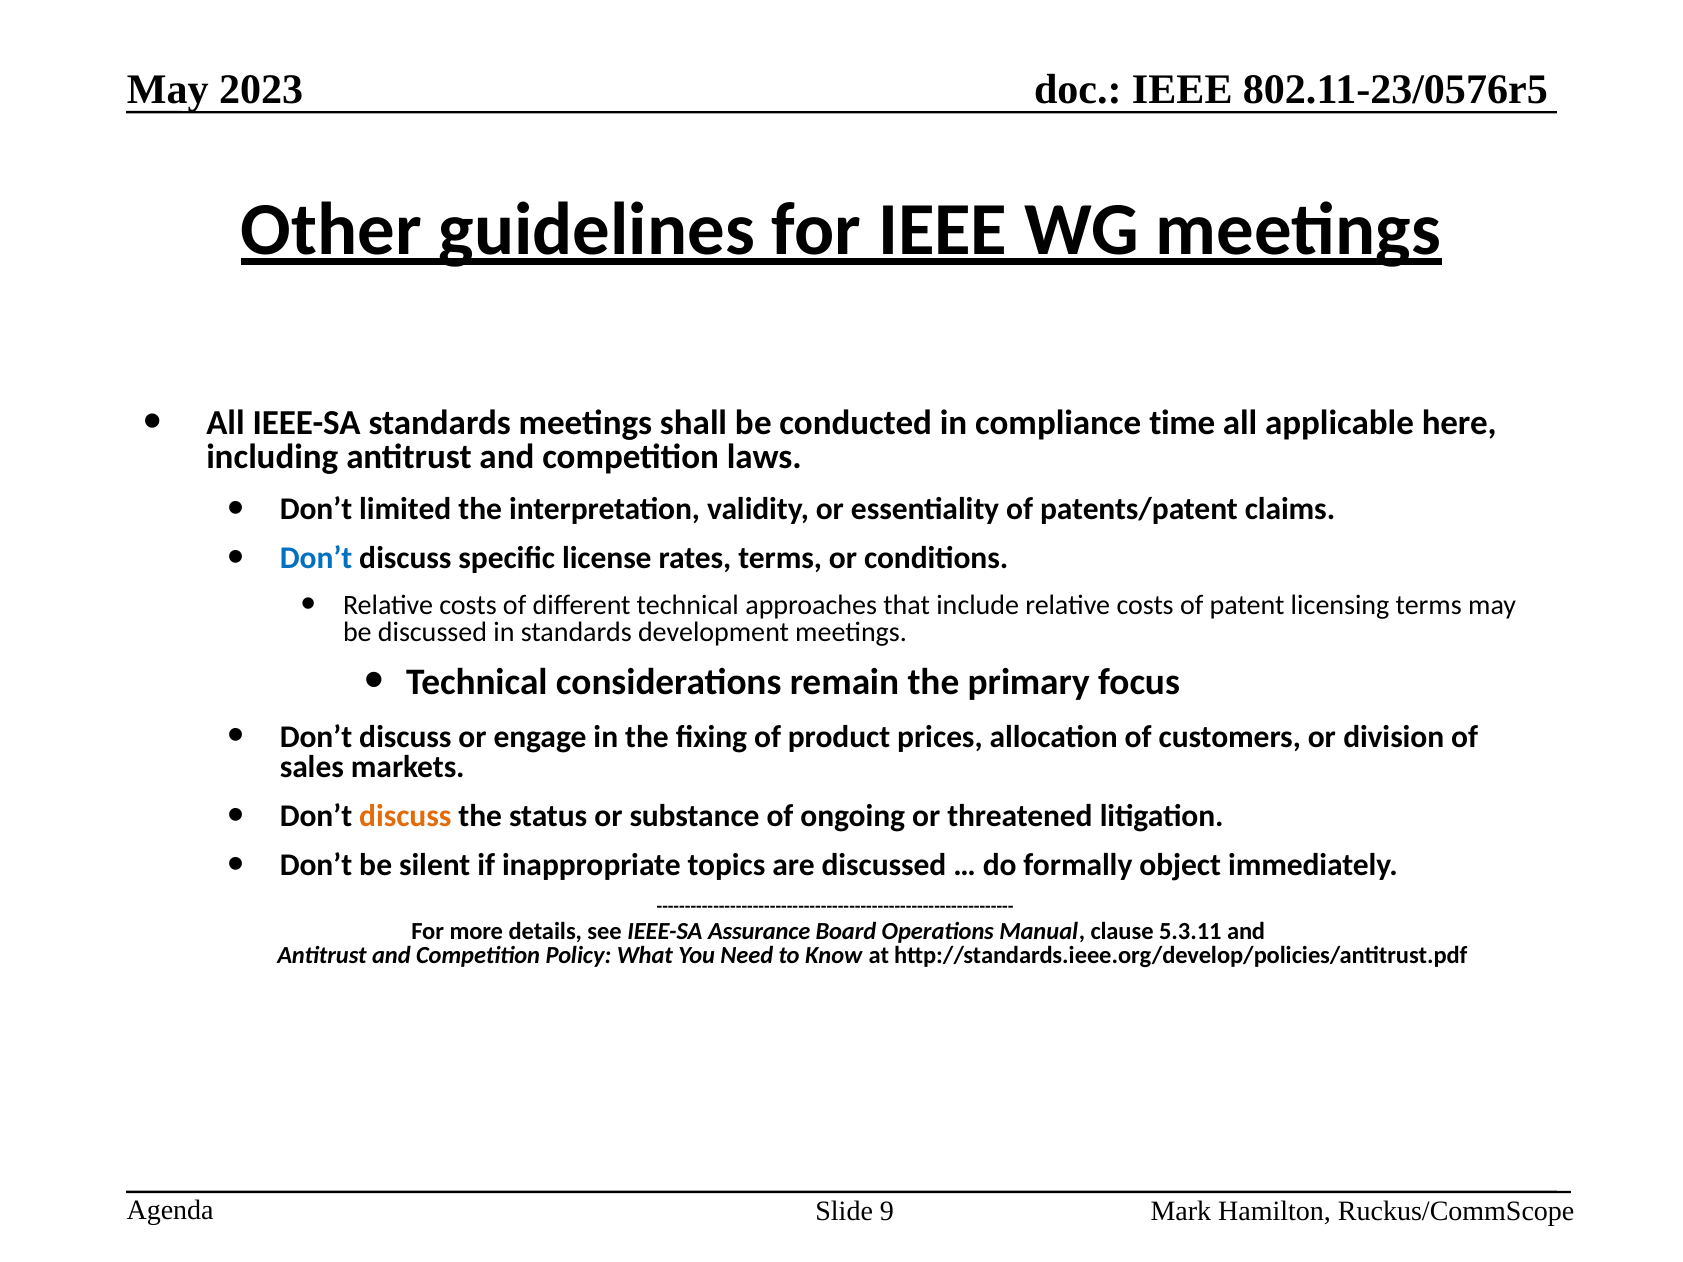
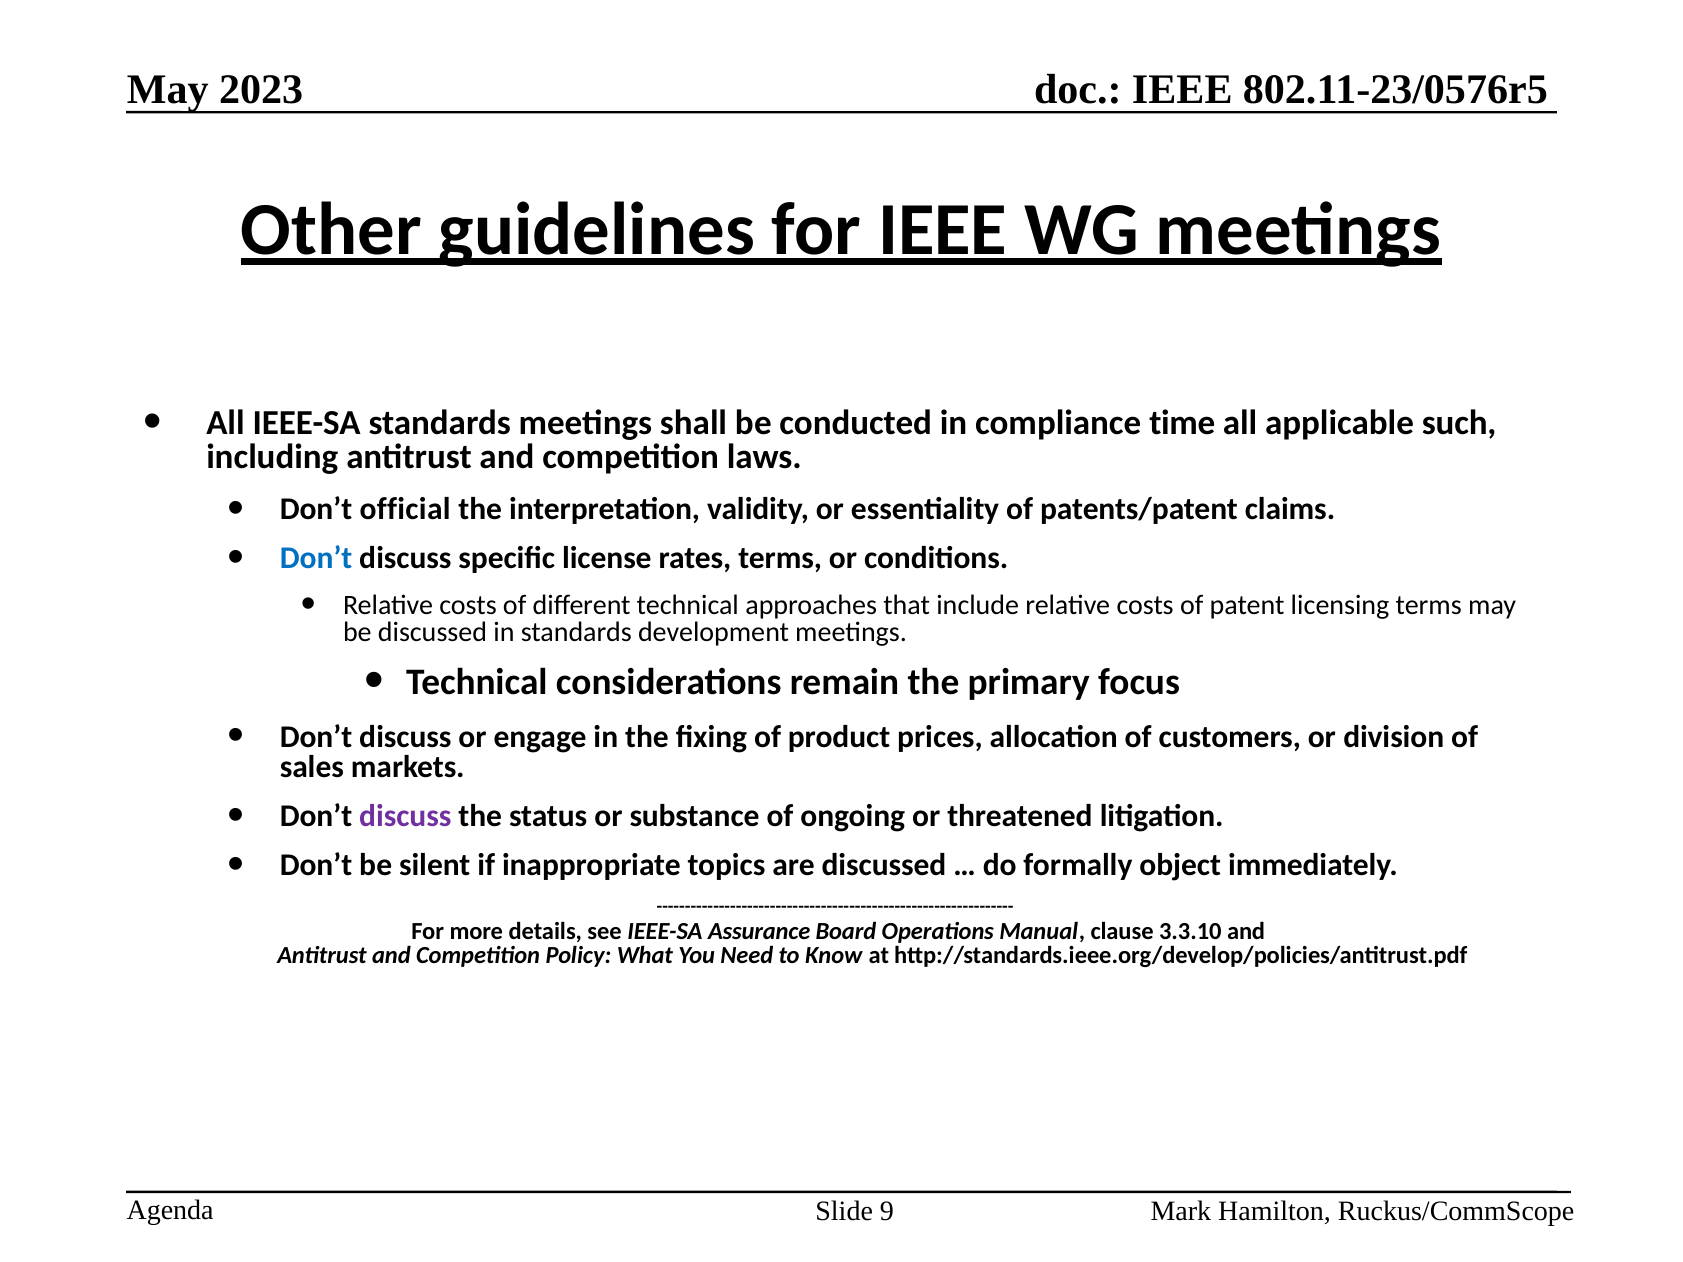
here: here -> such
limited: limited -> official
discuss at (405, 816) colour: orange -> purple
5.3.11: 5.3.11 -> 3.3.10
